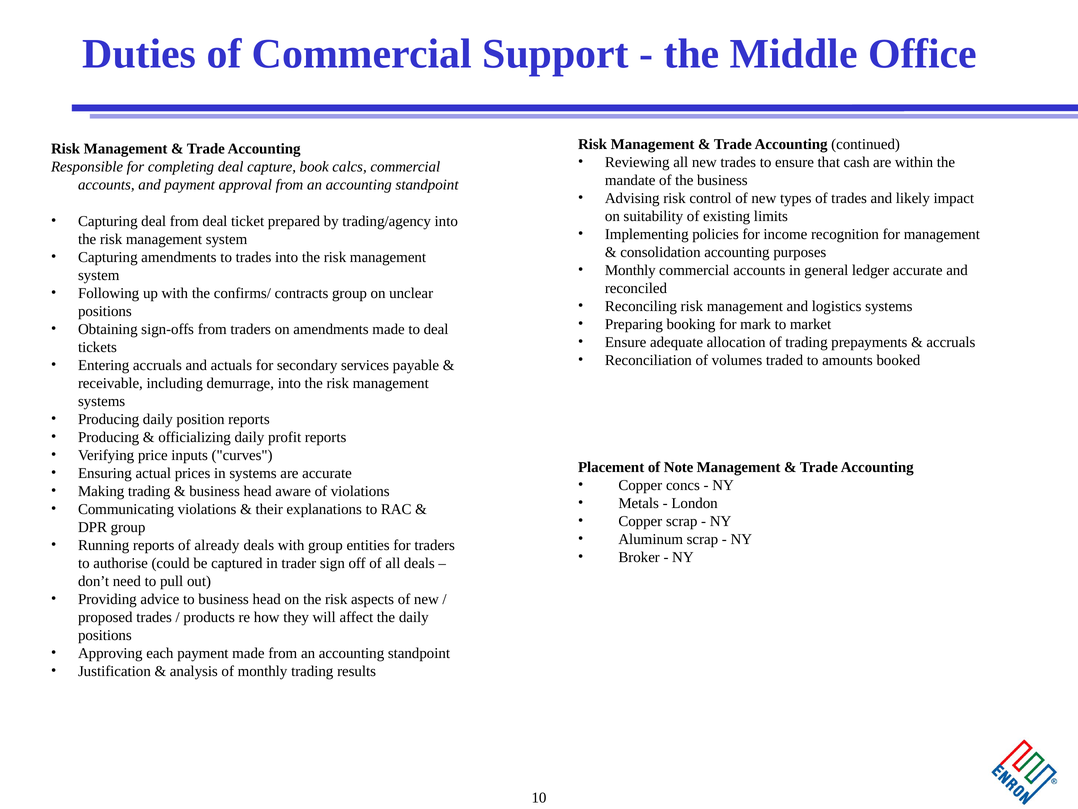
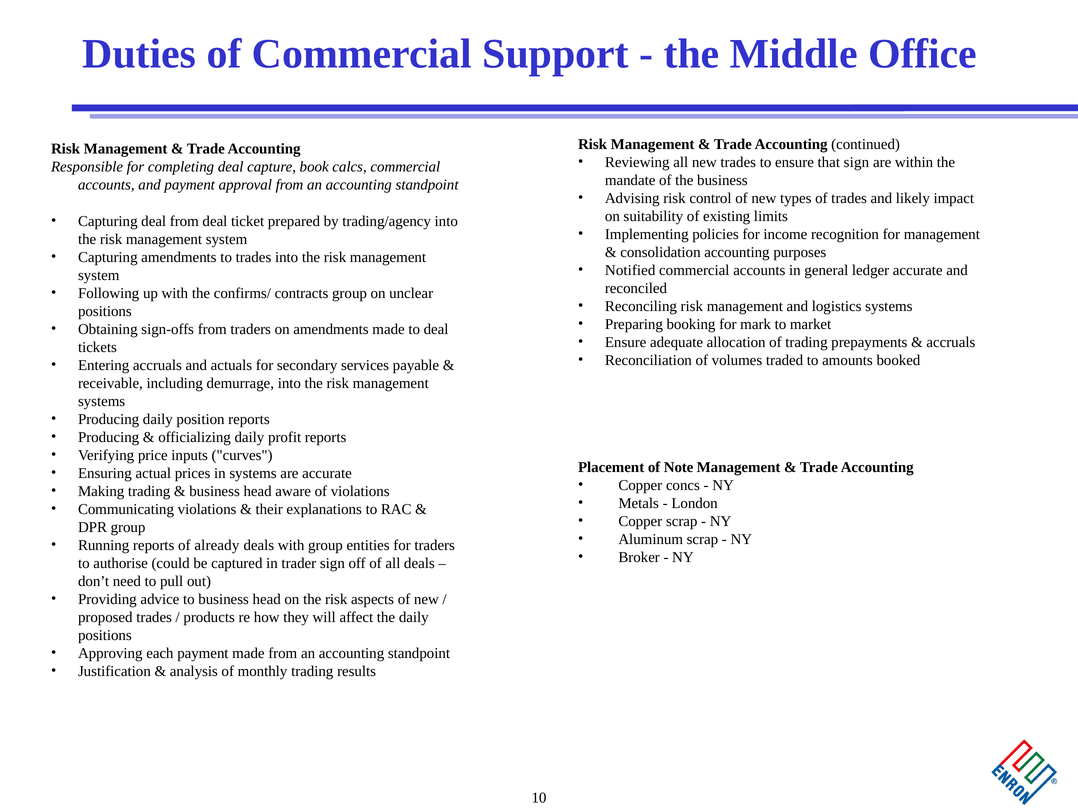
that cash: cash -> sign
Monthly at (630, 270): Monthly -> Notified
